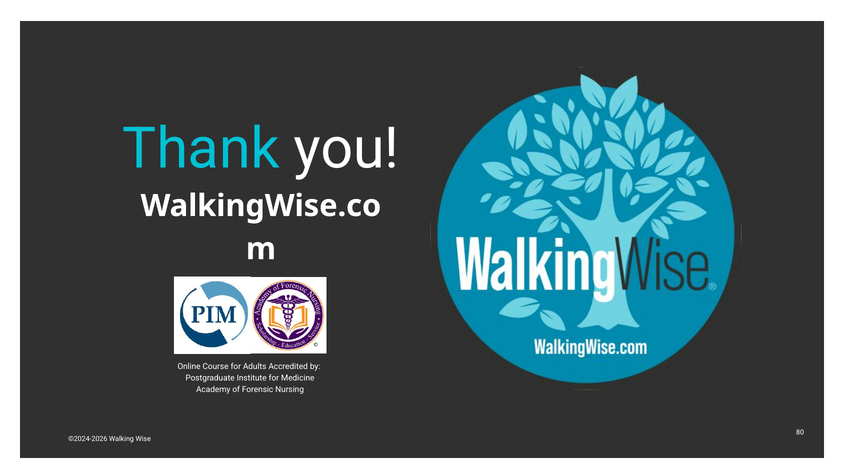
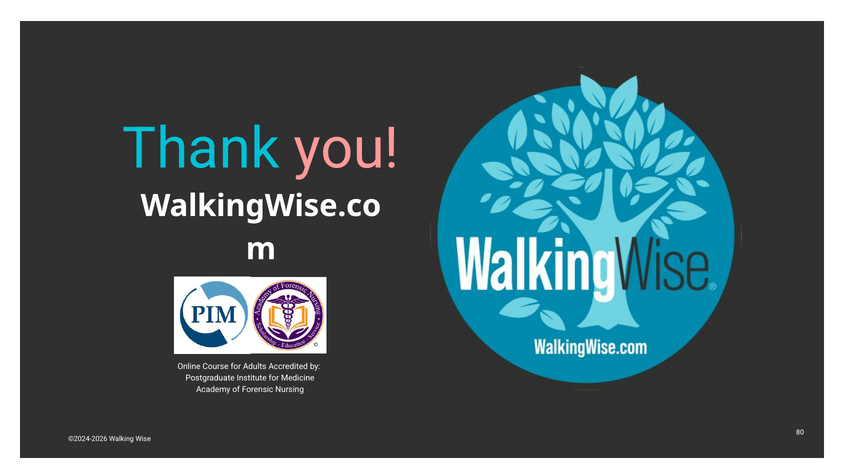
you colour: white -> pink
